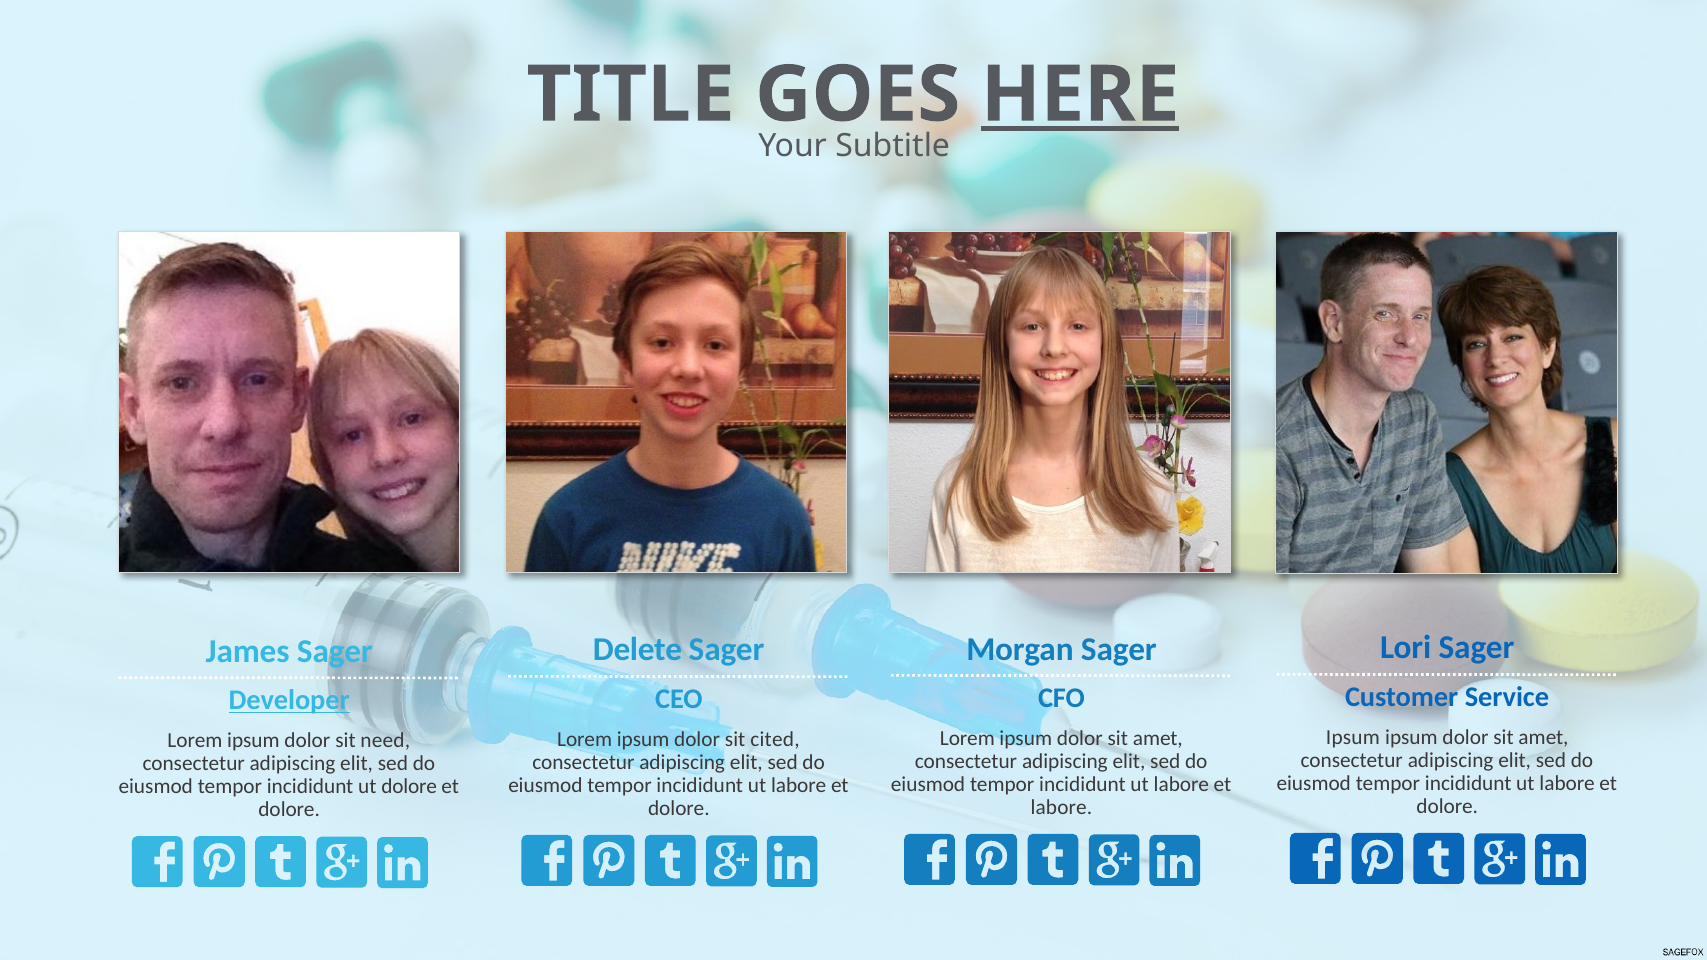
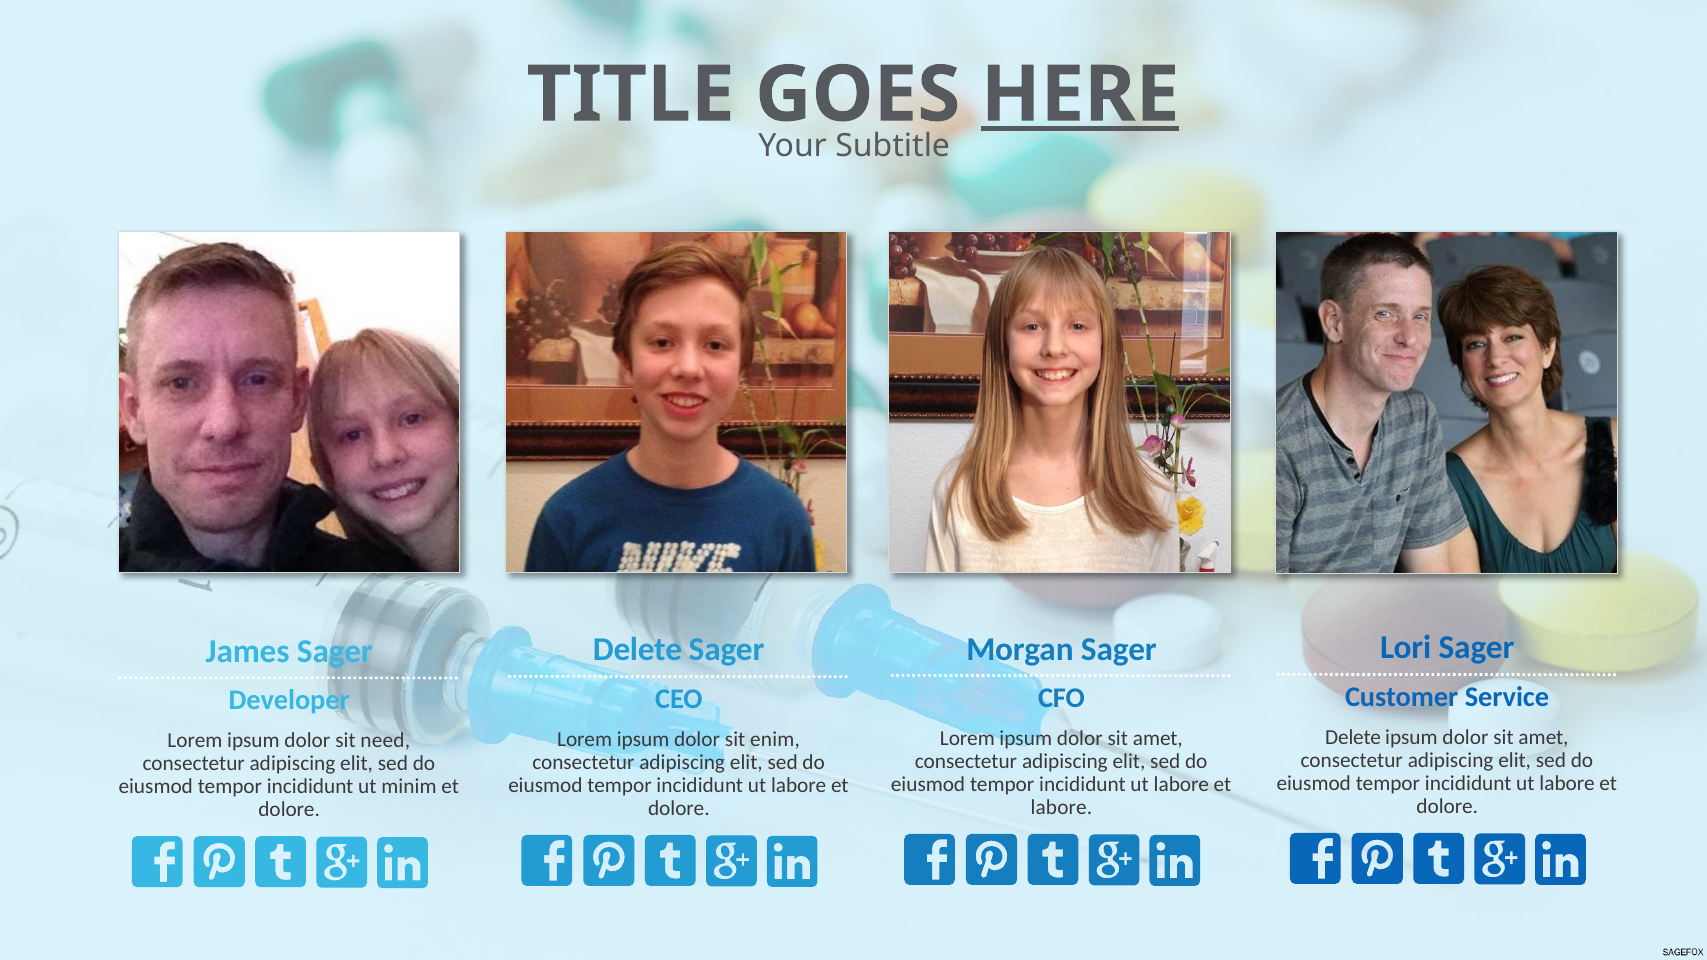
Developer underline: present -> none
Ipsum at (1353, 737): Ipsum -> Delete
cited: cited -> enim
ut dolore: dolore -> minim
